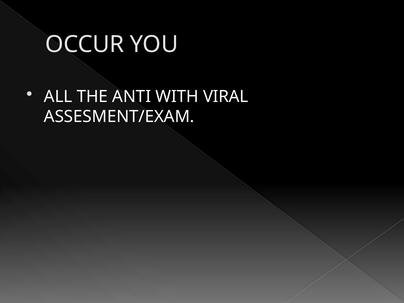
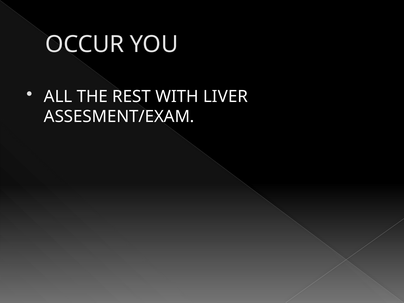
ANTI: ANTI -> REST
VIRAL: VIRAL -> LIVER
